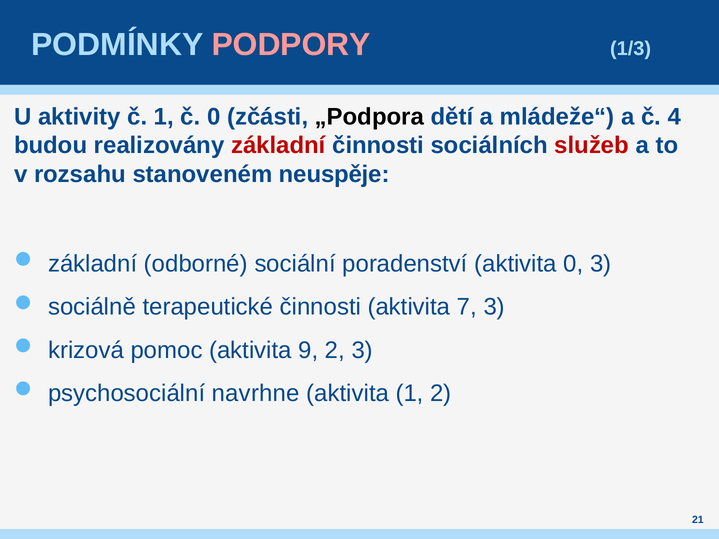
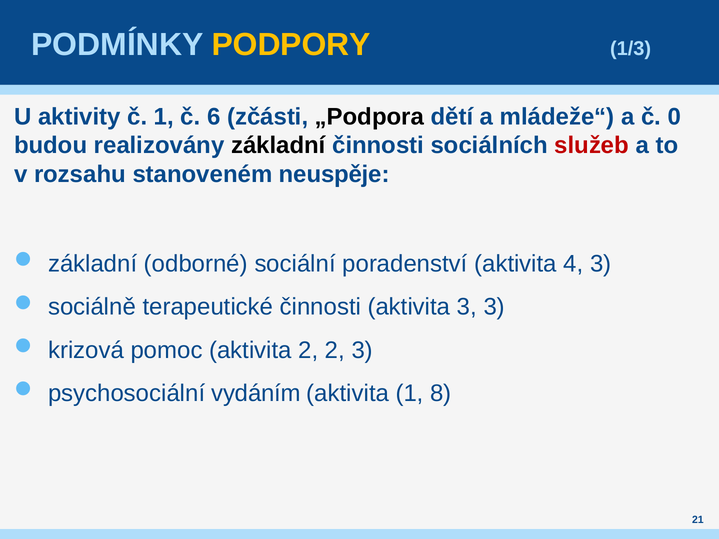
PODPORY colour: pink -> yellow
č 0: 0 -> 6
4: 4 -> 0
základní at (278, 145) colour: red -> black
aktivita 0: 0 -> 4
aktivita 7: 7 -> 3
aktivita 9: 9 -> 2
navrhne: navrhne -> vydáním
1 2: 2 -> 8
